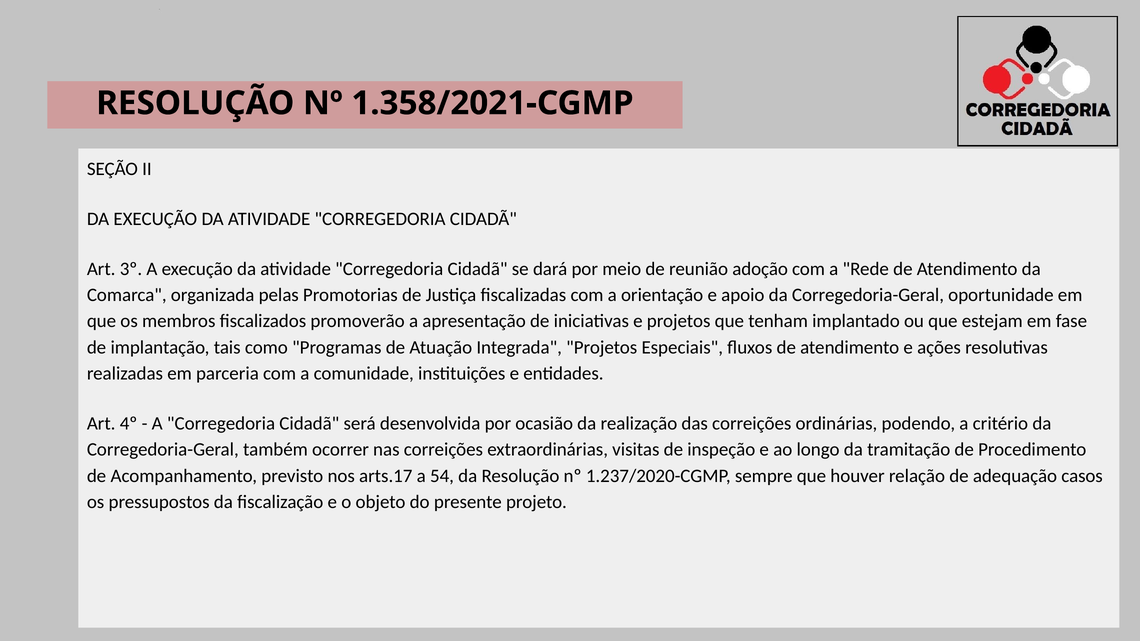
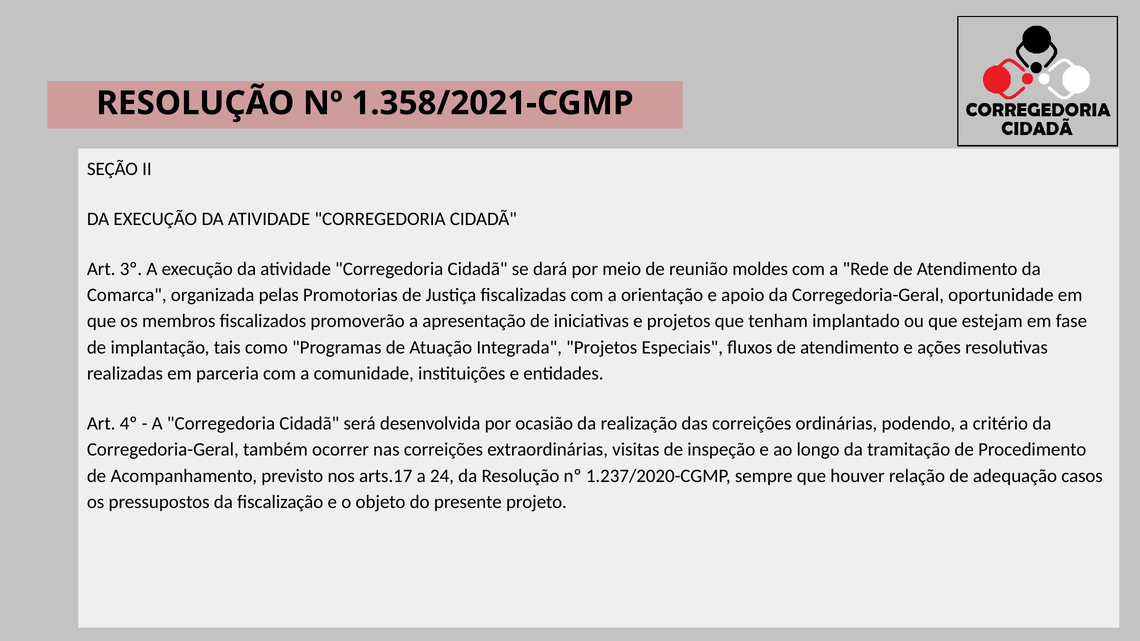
adoção: adoção -> moldes
54: 54 -> 24
